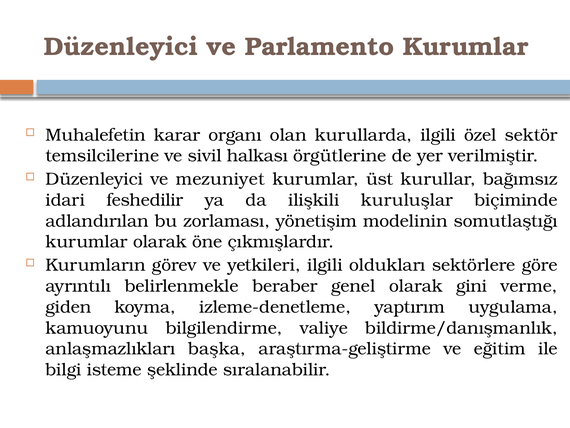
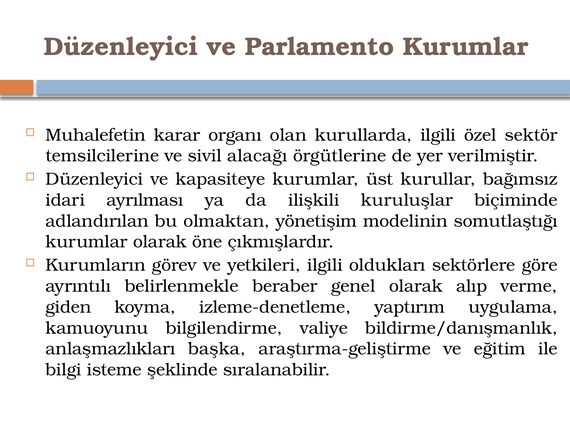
halkası: halkası -> alacağı
mezuniyet: mezuniyet -> kapasiteye
feshedilir: feshedilir -> ayrılması
zorlaması: zorlaması -> olmaktan
gini: gini -> alıp
